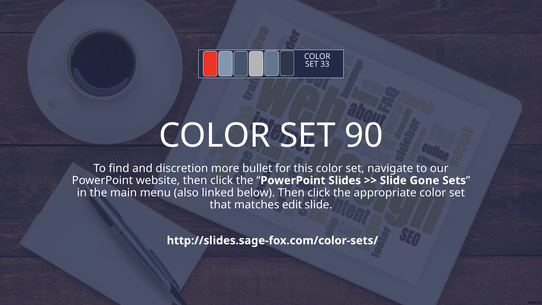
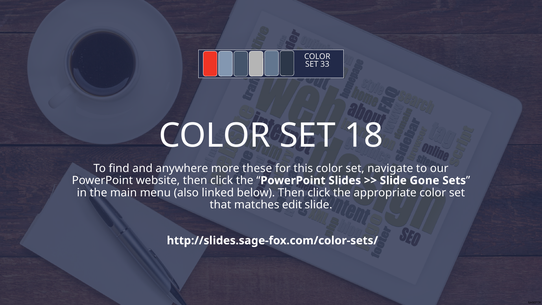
90: 90 -> 18
discretion: discretion -> anywhere
bullet: bullet -> these
